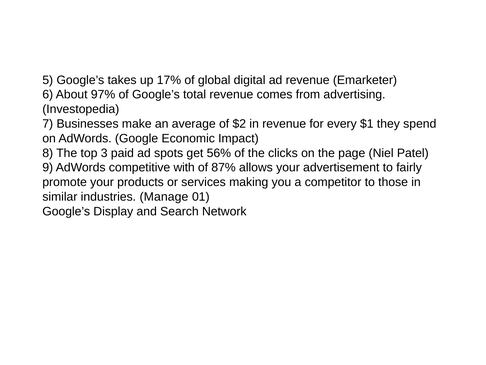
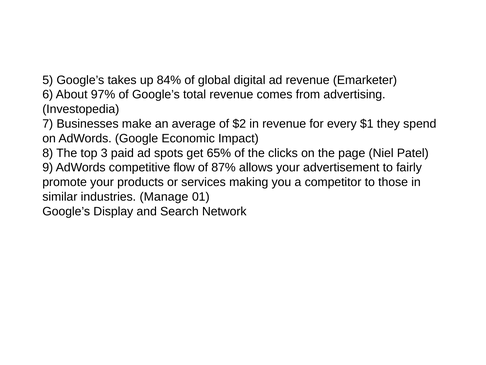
17%: 17% -> 84%
56%: 56% -> 65%
with: with -> flow
